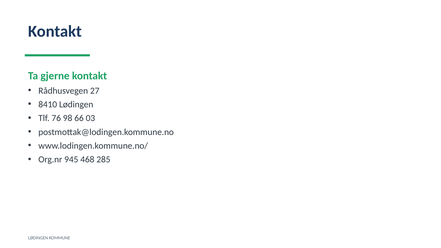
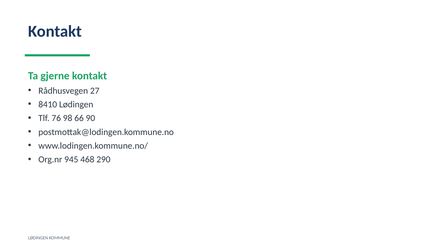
03: 03 -> 90
285: 285 -> 290
